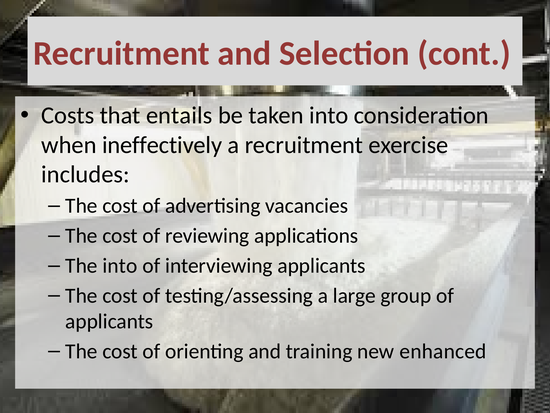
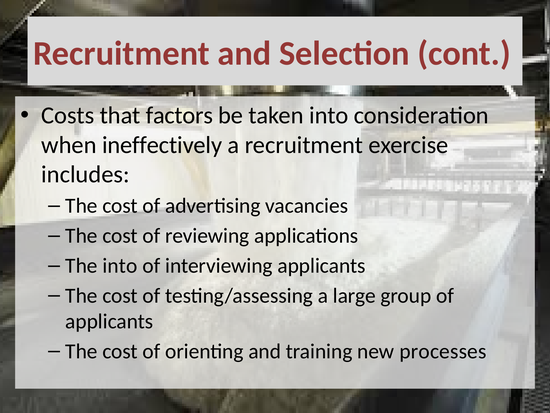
entails: entails -> factors
enhanced: enhanced -> processes
